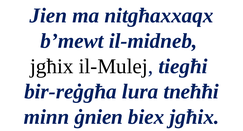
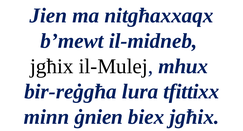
tiegħi: tiegħi -> mhux
tneħħi: tneħħi -> tfittixx
